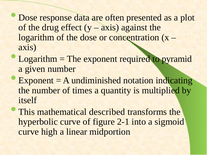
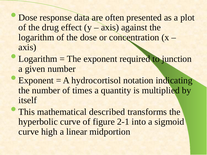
pyramid: pyramid -> junction
undiminished: undiminished -> hydrocortisol
